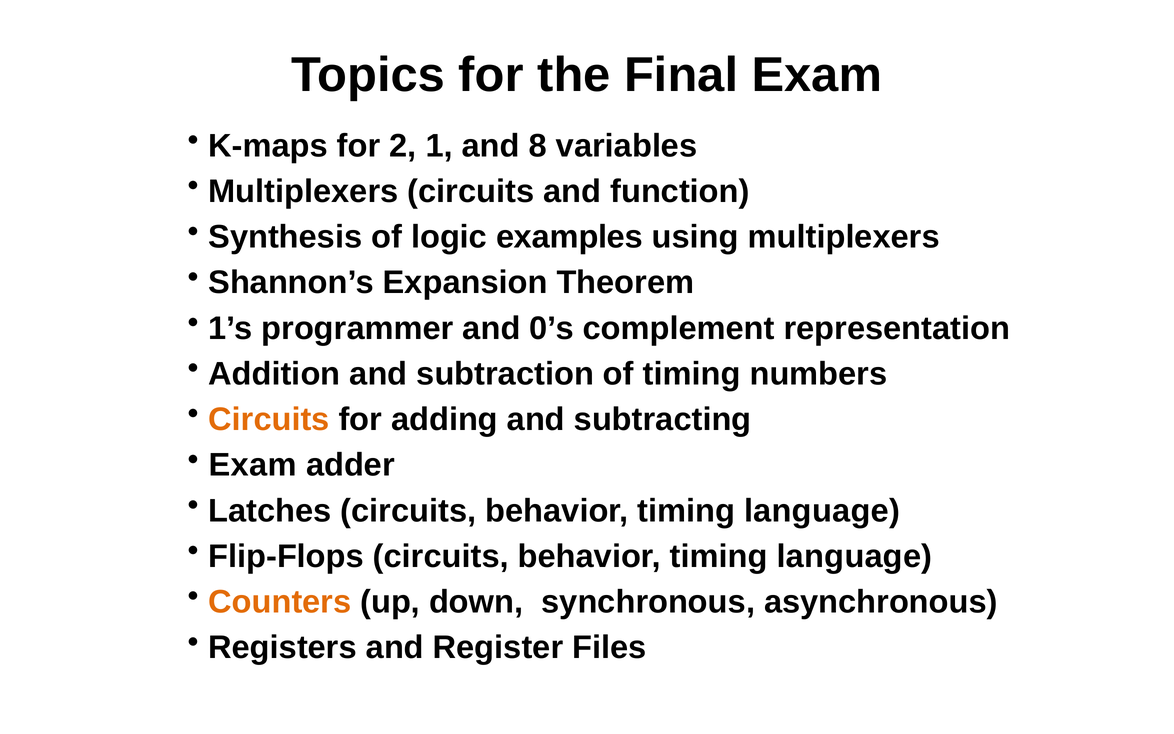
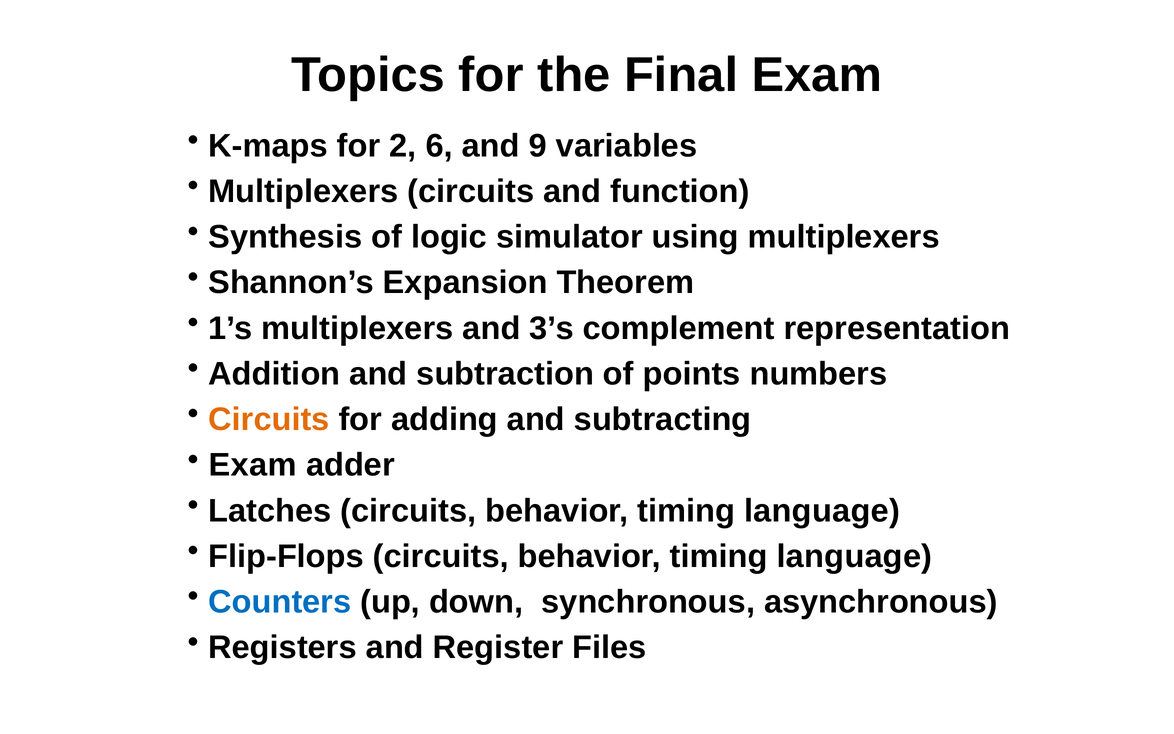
1: 1 -> 6
8: 8 -> 9
examples: examples -> simulator
1’s programmer: programmer -> multiplexers
0’s: 0’s -> 3’s
of timing: timing -> points
Counters colour: orange -> blue
